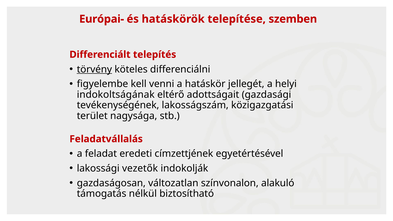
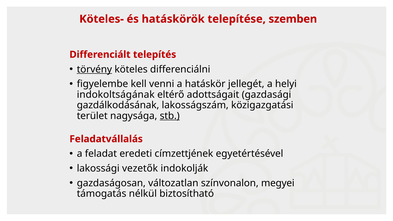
Európai-: Európai- -> Köteles-
tevékenységének: tevékenységének -> gazdálkodásának
stb underline: none -> present
alakuló: alakuló -> megyei
